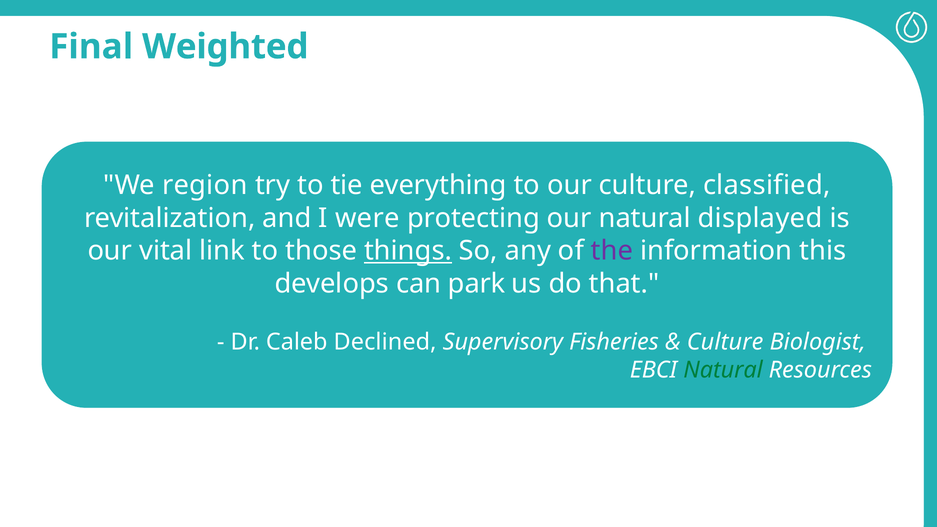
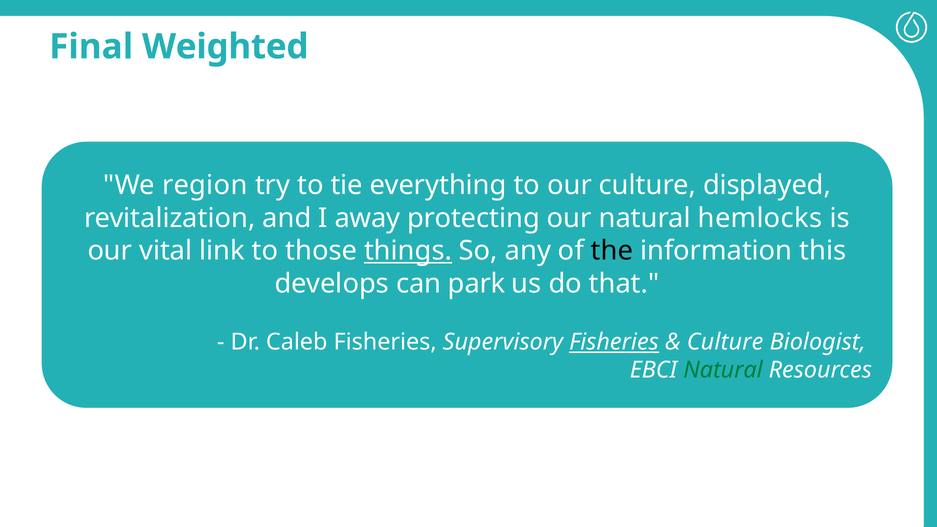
classified: classified -> displayed
were: were -> away
displayed: displayed -> hemlocks
the colour: purple -> black
Caleb Declined: Declined -> Fisheries
Fisheries at (614, 342) underline: none -> present
